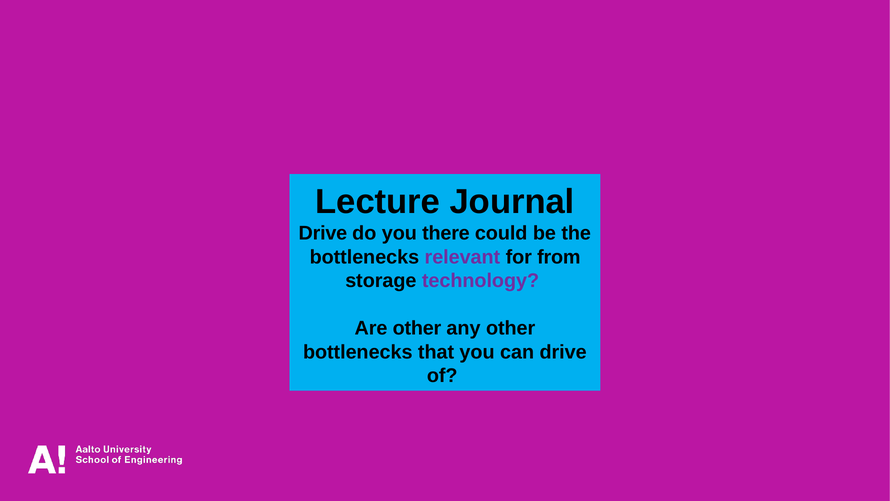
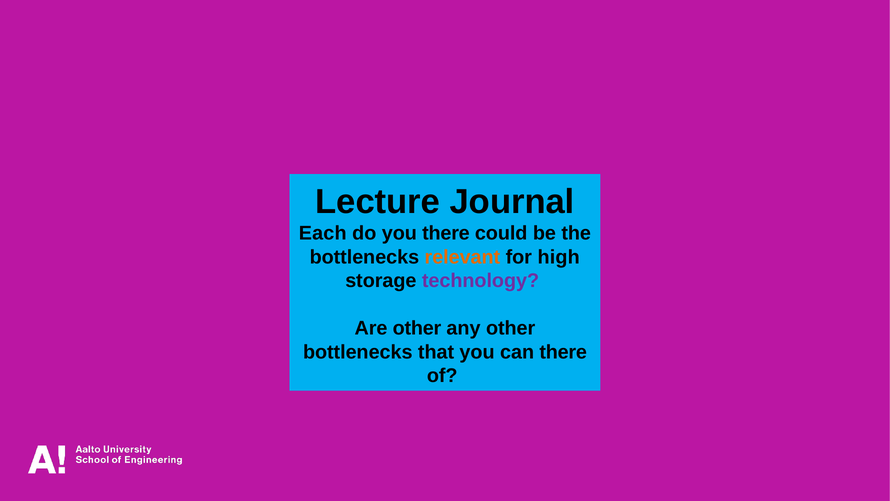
Drive at (323, 233): Drive -> Each
relevant colour: purple -> orange
from: from -> high
can drive: drive -> there
